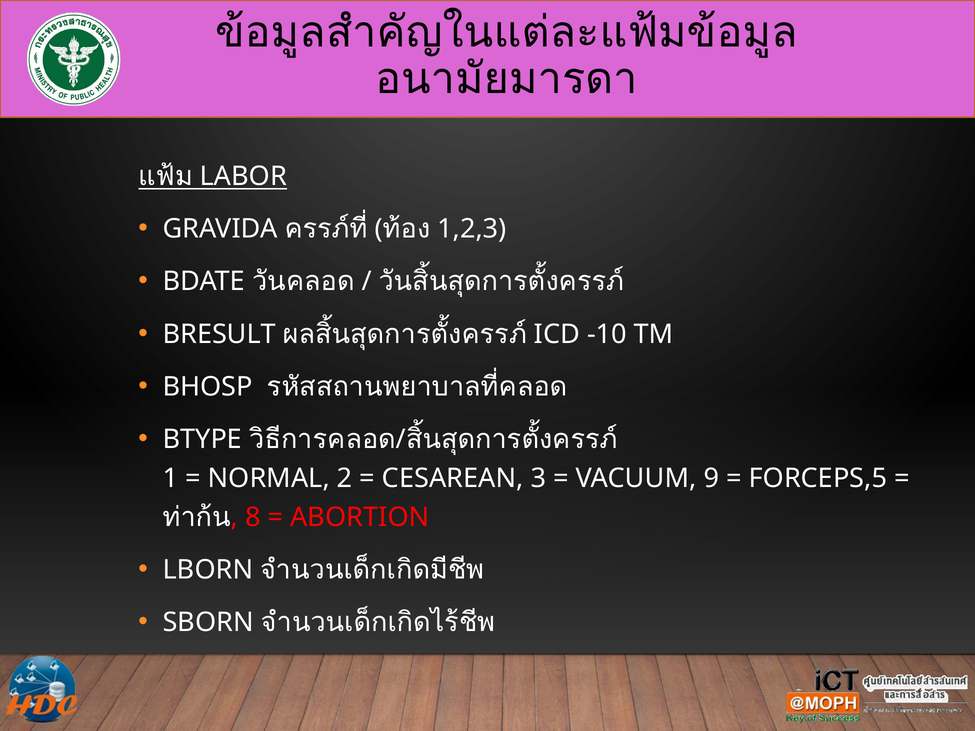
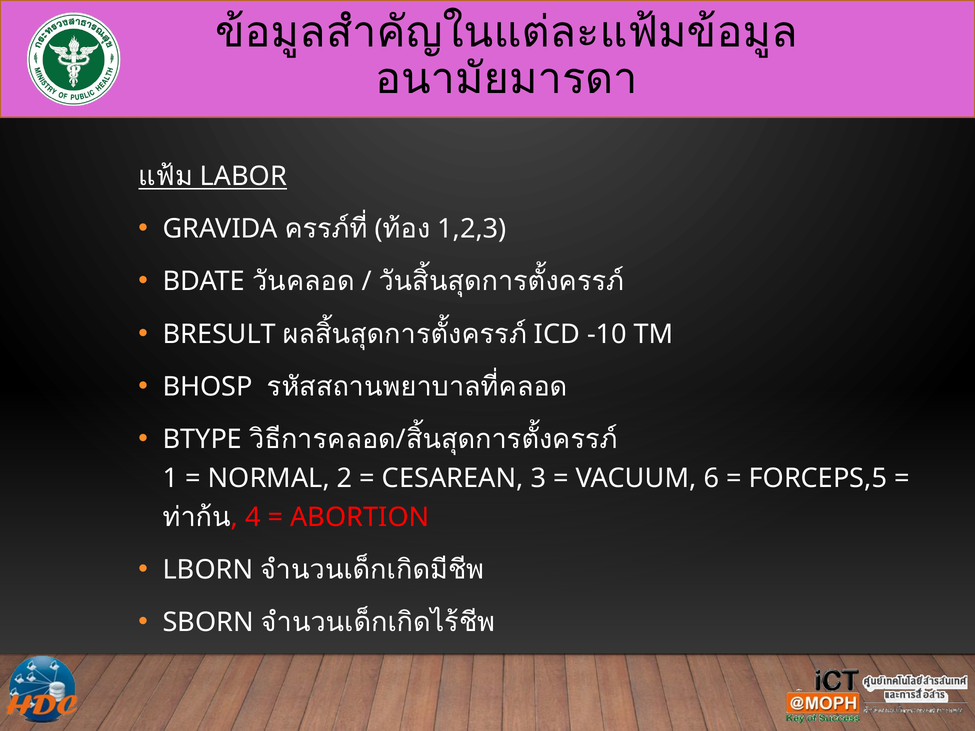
9: 9 -> 6
8: 8 -> 4
